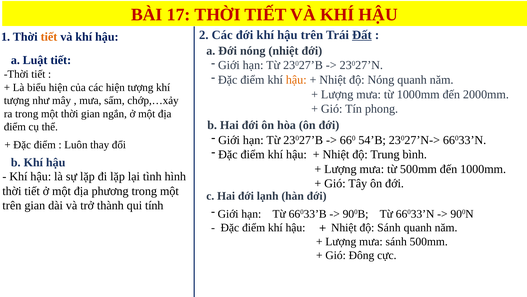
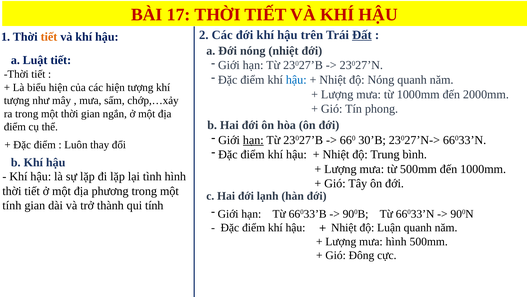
hậu at (296, 80) colour: orange -> blue
hạn at (253, 140) underline: none -> present
54’B: 54’B -> 30’B
trên at (12, 205): trên -> tính
độ Sánh: Sánh -> Luận
mưa sánh: sánh -> hình
